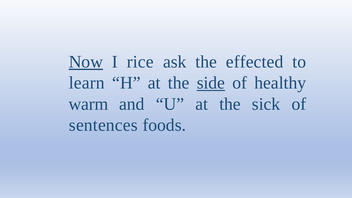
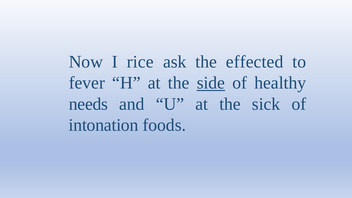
Now underline: present -> none
learn: learn -> fever
warm: warm -> needs
sentences: sentences -> intonation
